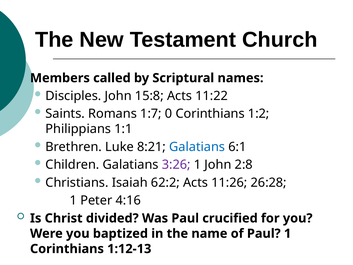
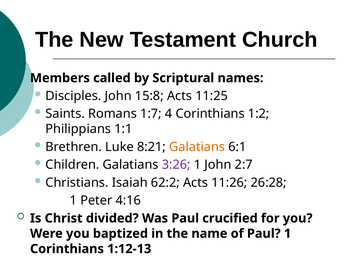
11:22: 11:22 -> 11:25
0: 0 -> 4
Galatians at (197, 147) colour: blue -> orange
2:8: 2:8 -> 2:7
